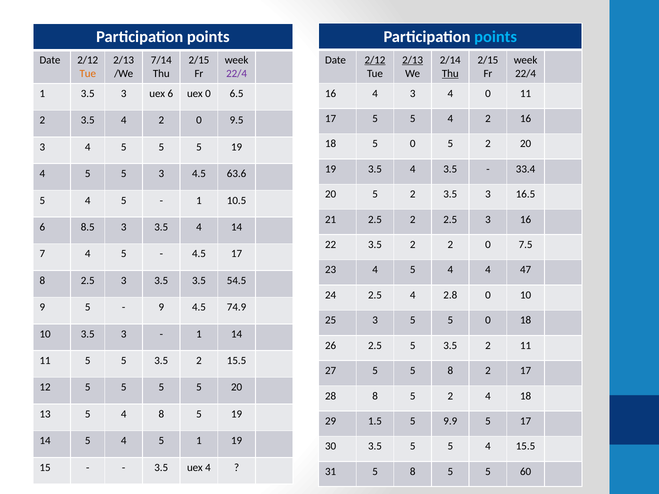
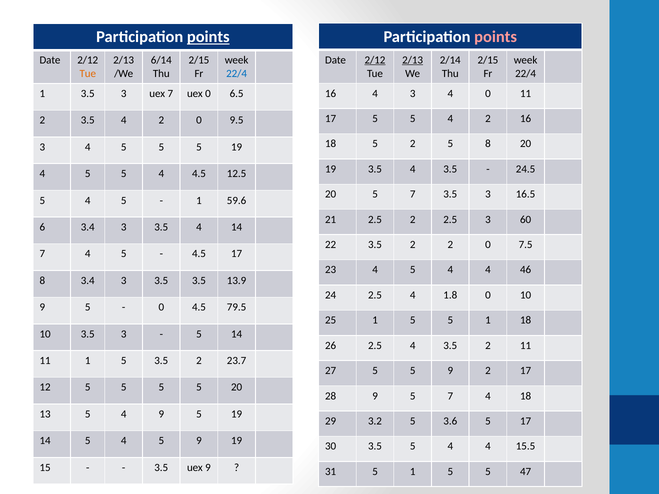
points at (496, 37) colour: light blue -> pink
points at (208, 37) underline: none -> present
7/14: 7/14 -> 6/14
Thu at (450, 73) underline: present -> none
22/4 at (237, 74) colour: purple -> blue
uex 6: 6 -> 7
18 5 0: 0 -> 2
2 at (488, 144): 2 -> 8
33.4: 33.4 -> 24.5
4 5 5 3: 3 -> 4
63.6: 63.6 -> 12.5
20 5 2: 2 -> 7
10.5: 10.5 -> 59.6
3 16: 16 -> 60
6 8.5: 8.5 -> 3.4
47: 47 -> 46
8 2.5: 2.5 -> 3.4
54.5: 54.5 -> 13.9
2.8: 2.8 -> 1.8
9 at (161, 307): 9 -> 0
74.9: 74.9 -> 79.5
25 3: 3 -> 1
5 5 0: 0 -> 1
1 at (199, 334): 1 -> 5
26 2.5 5: 5 -> 4
11 5: 5 -> 1
2 15.5: 15.5 -> 23.7
5 5 8: 8 -> 9
28 8: 8 -> 9
2 at (450, 396): 2 -> 7
4 8: 8 -> 9
1.5: 1.5 -> 3.2
9.9: 9.9 -> 3.6
4 5 1: 1 -> 9
3.5 5 5: 5 -> 4
uex 4: 4 -> 9
31 5 8: 8 -> 1
60: 60 -> 47
